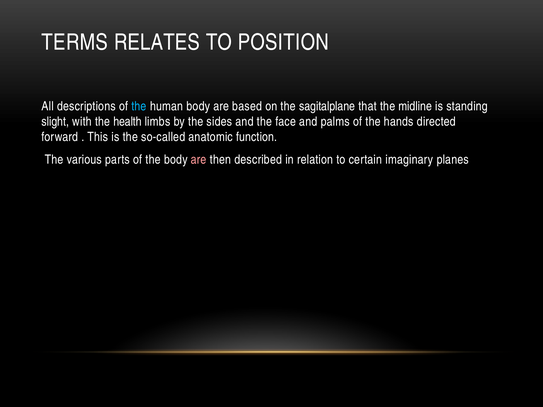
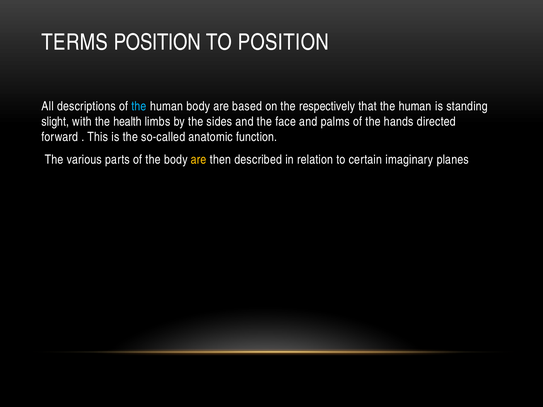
TERMS RELATES: RELATES -> POSITION
sagitalplane: sagitalplane -> respectively
that the midline: midline -> human
are at (199, 160) colour: pink -> yellow
